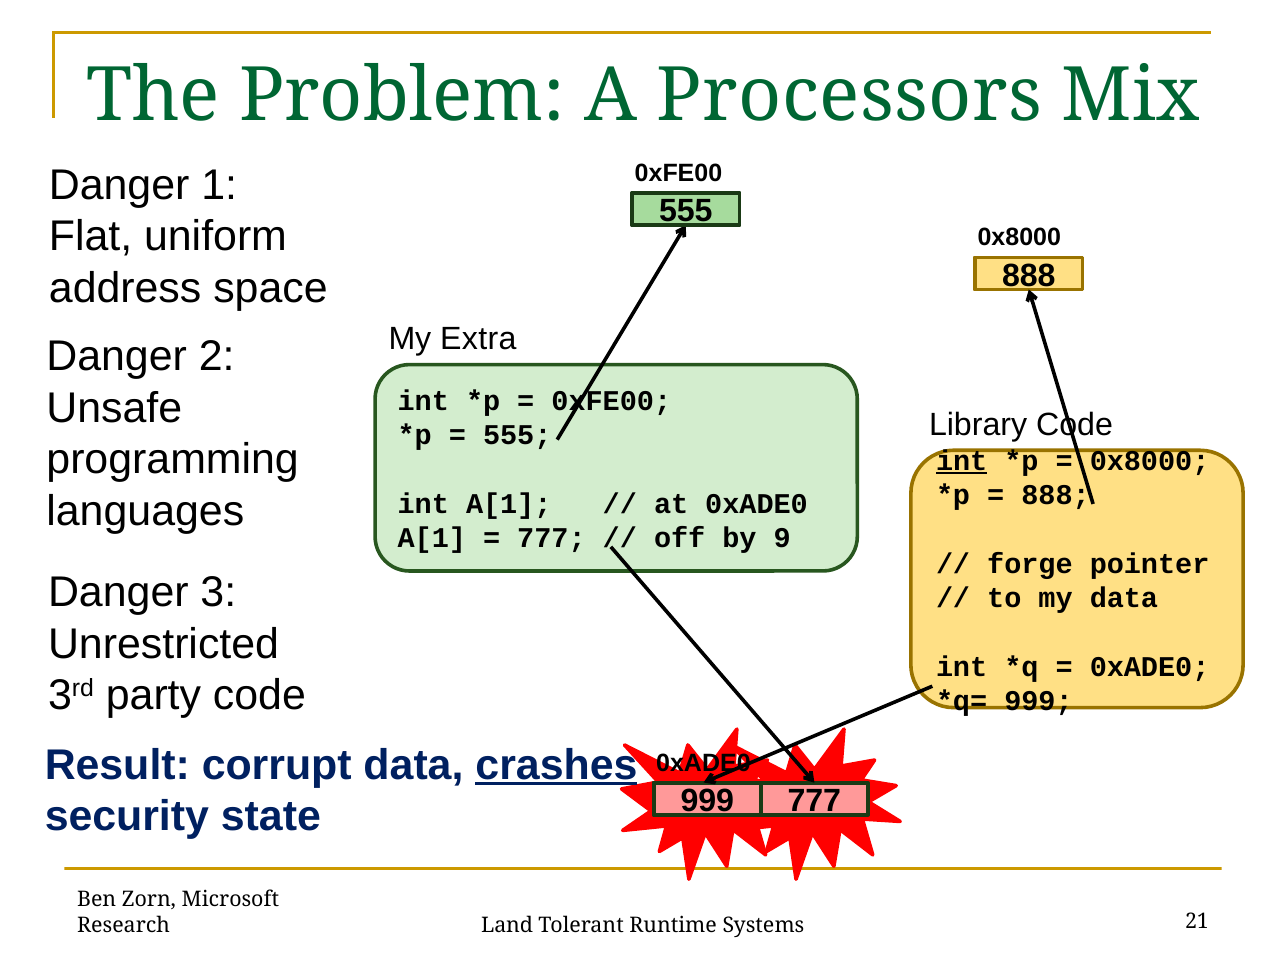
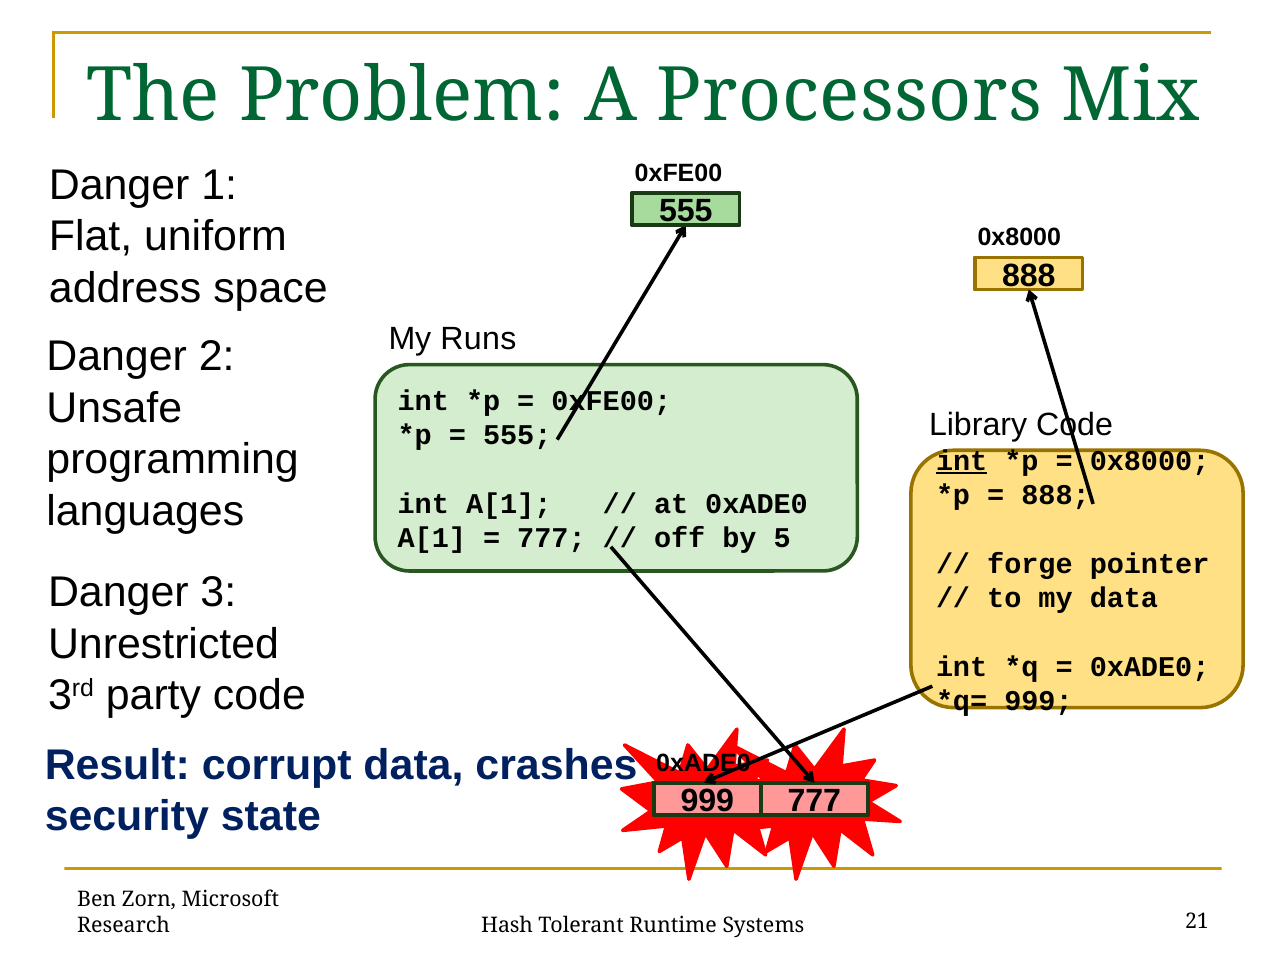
Extra: Extra -> Runs
9: 9 -> 5
crashes underline: present -> none
Land: Land -> Hash
